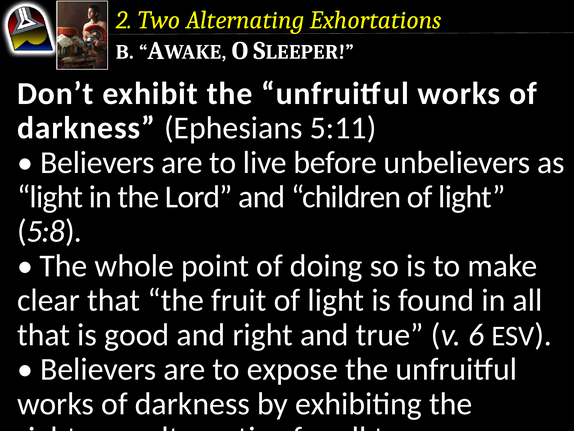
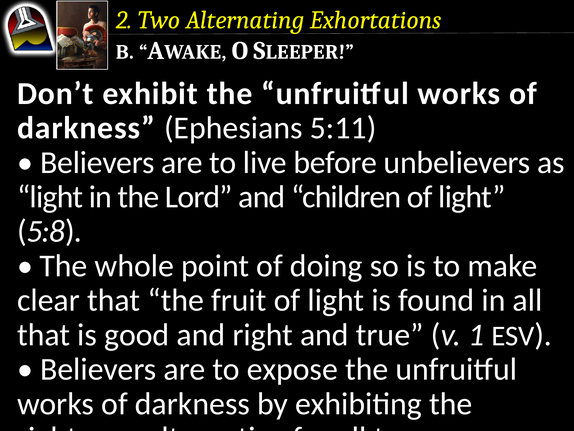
6: 6 -> 1
